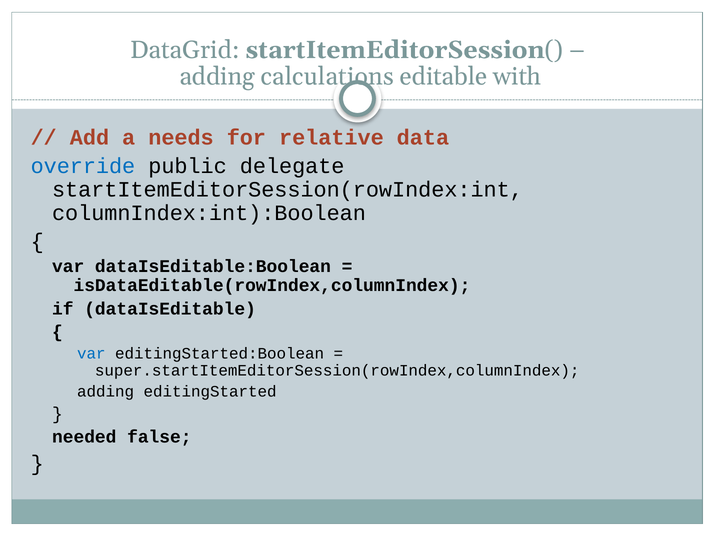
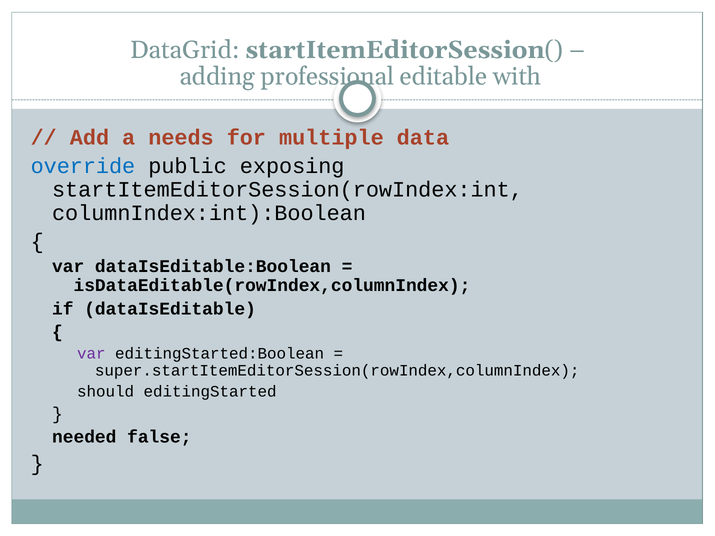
calculations: calculations -> professional
relative: relative -> multiple
delegate: delegate -> exposing
var at (91, 354) colour: blue -> purple
adding at (106, 392): adding -> should
